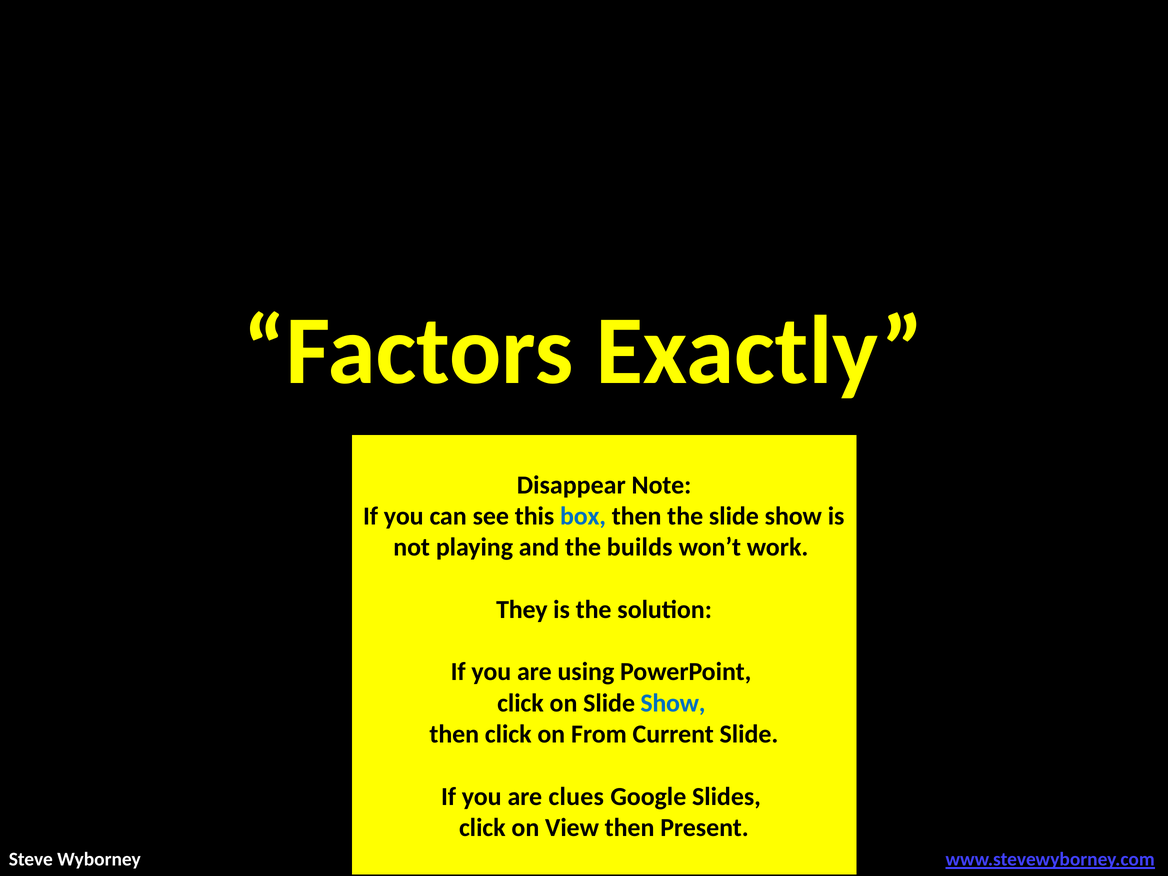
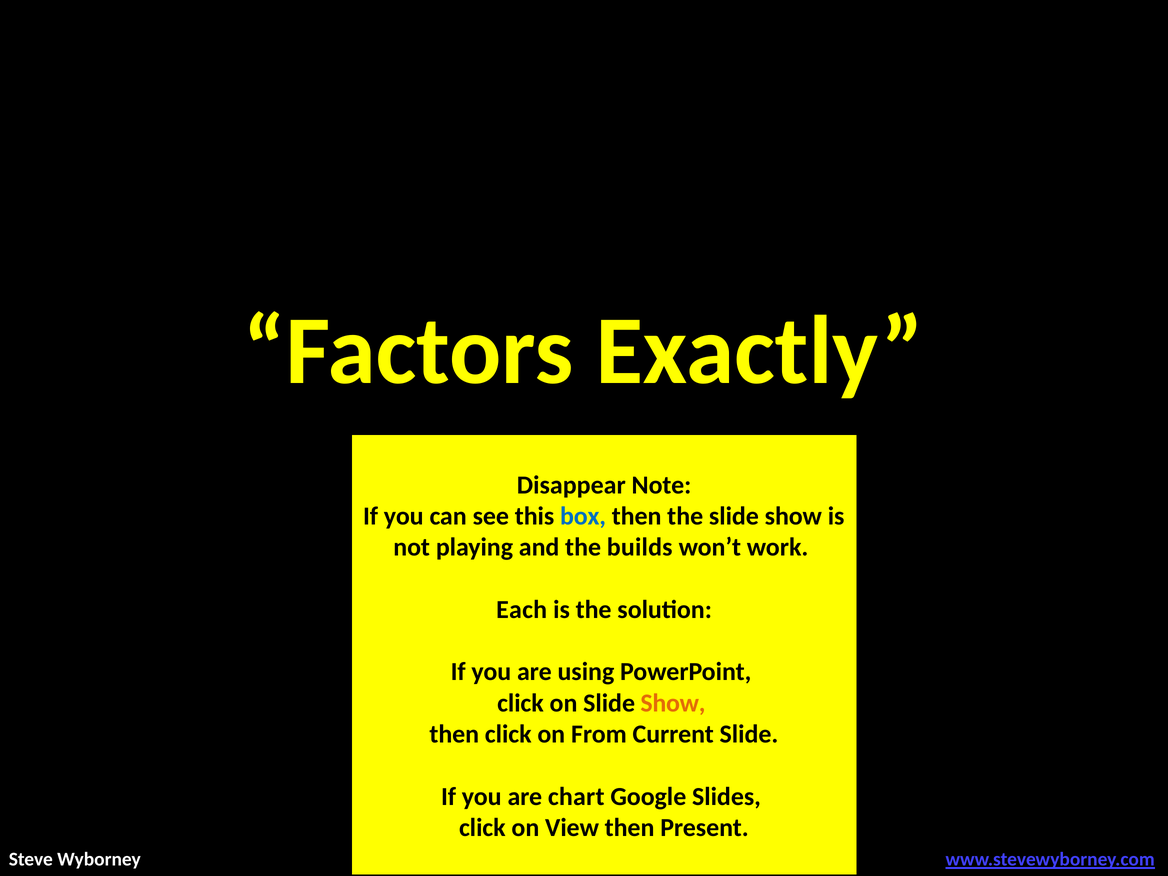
They: They -> Each
Show at (673, 703) colour: blue -> orange
clues: clues -> chart
